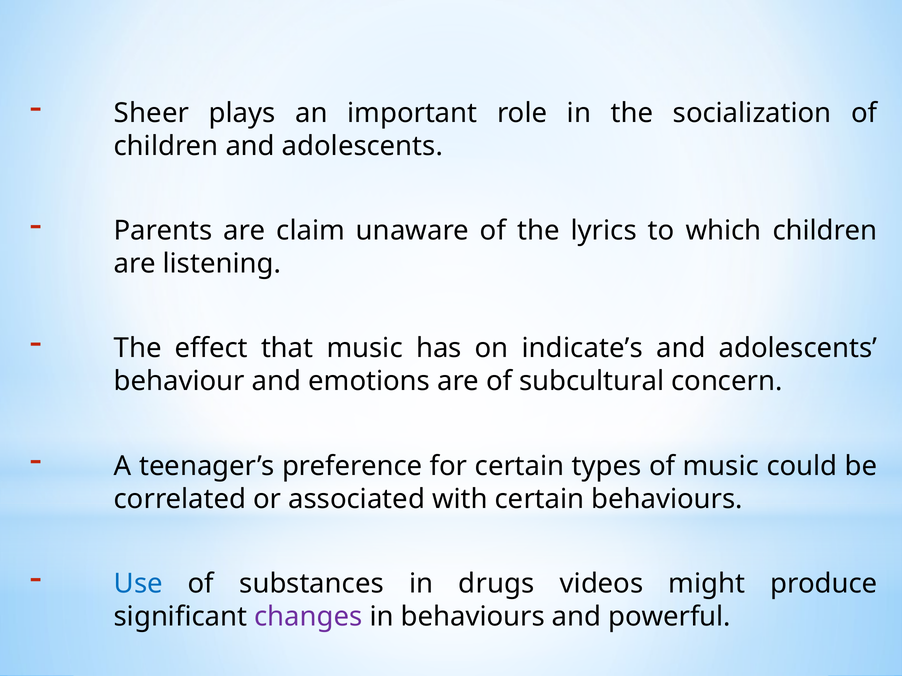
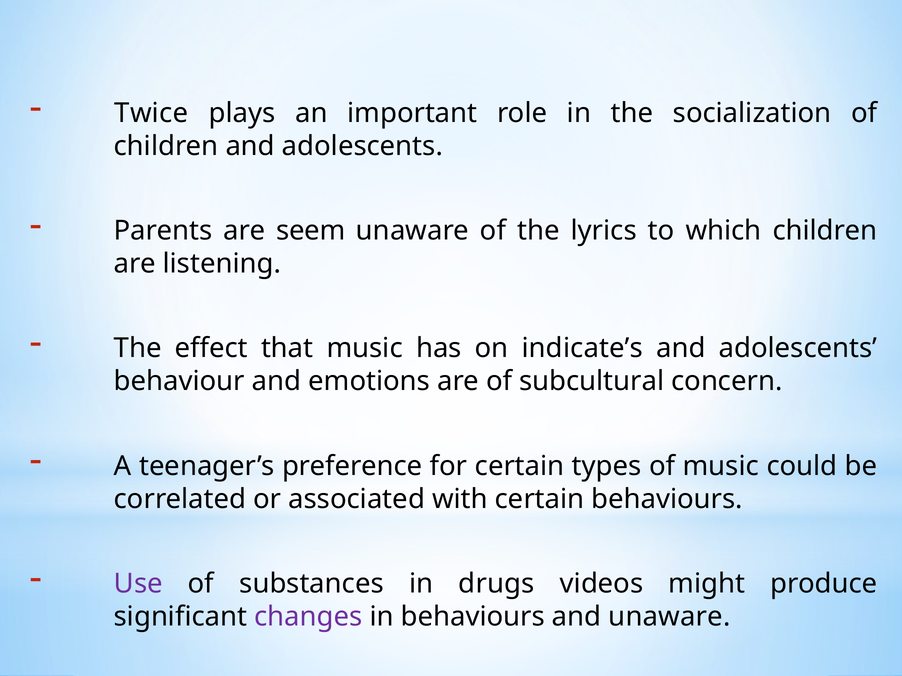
Sheer: Sheer -> Twice
claim: claim -> seem
Use colour: blue -> purple
and powerful: powerful -> unaware
